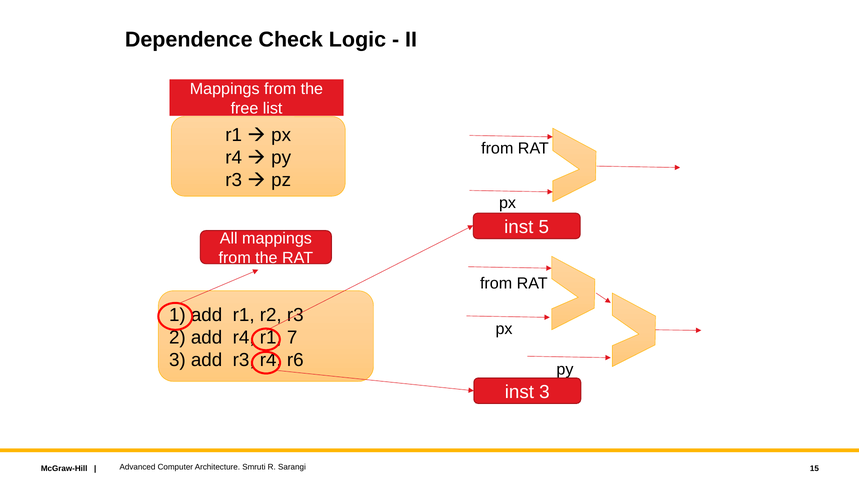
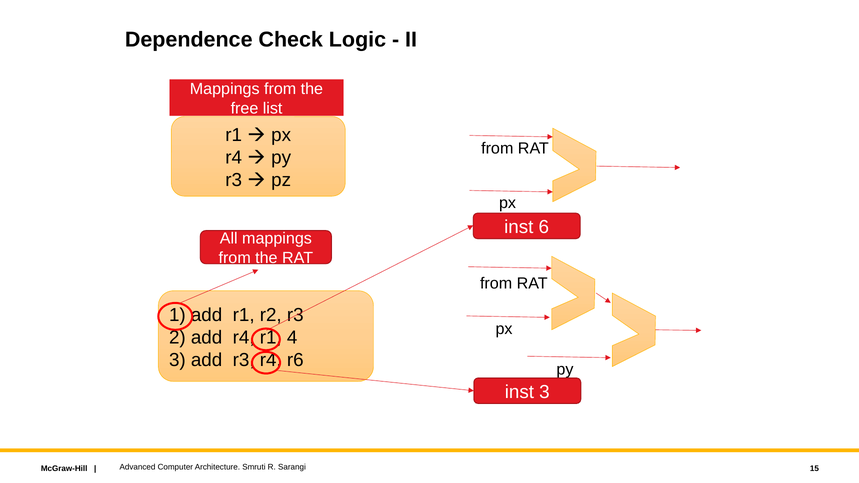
5: 5 -> 6
7: 7 -> 4
